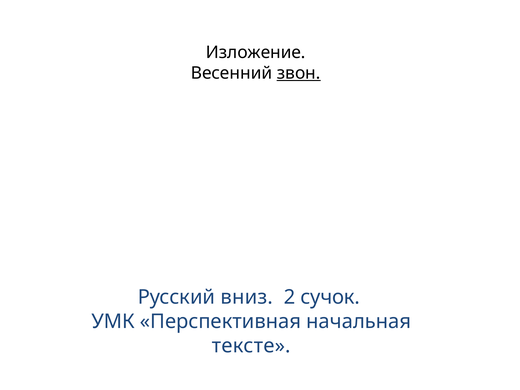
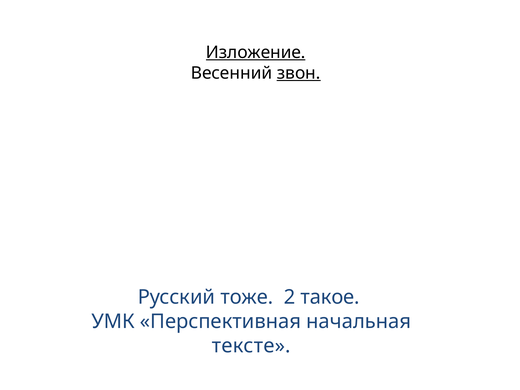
Изложение underline: none -> present
вниз: вниз -> тоже
сучок: сучок -> такое
